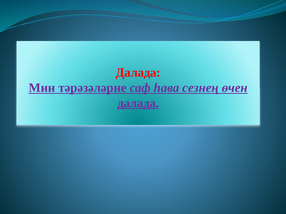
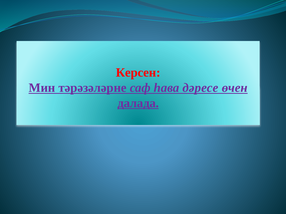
Далада at (138, 73): Далада -> Керсен
сезнең: сезнең -> дәресе
